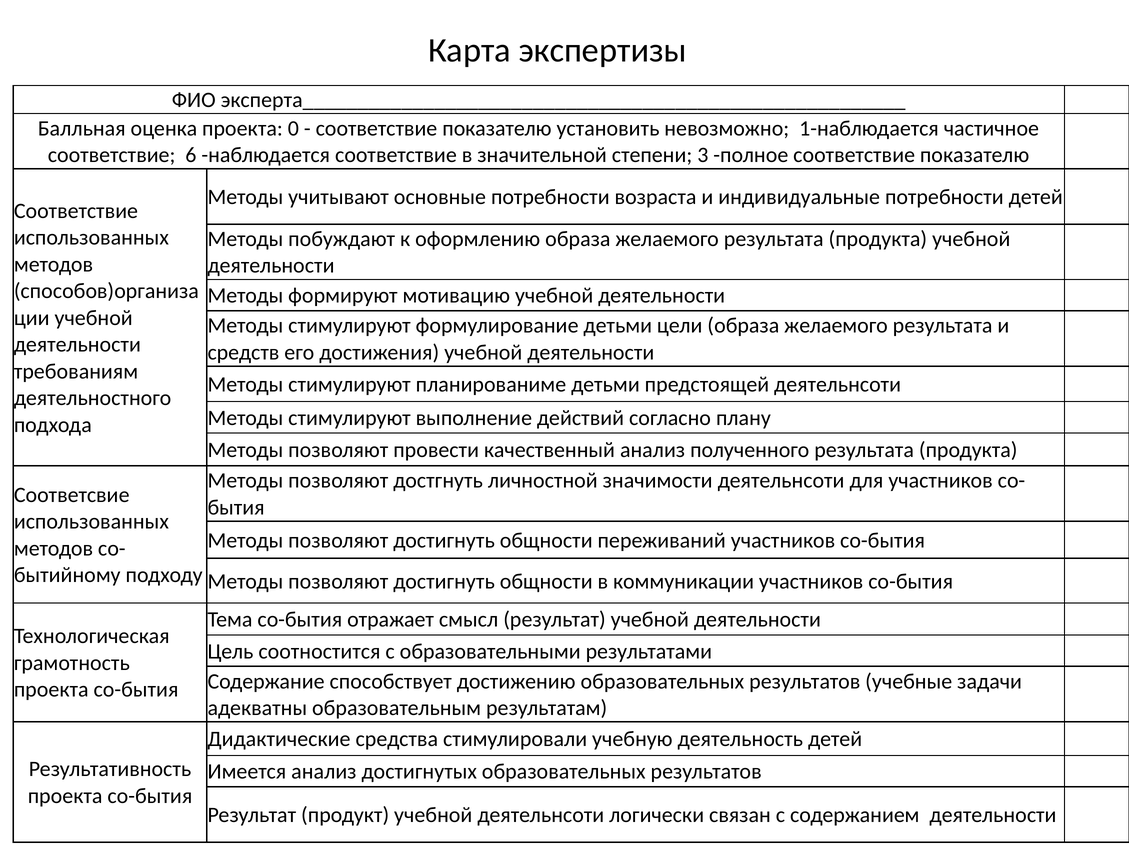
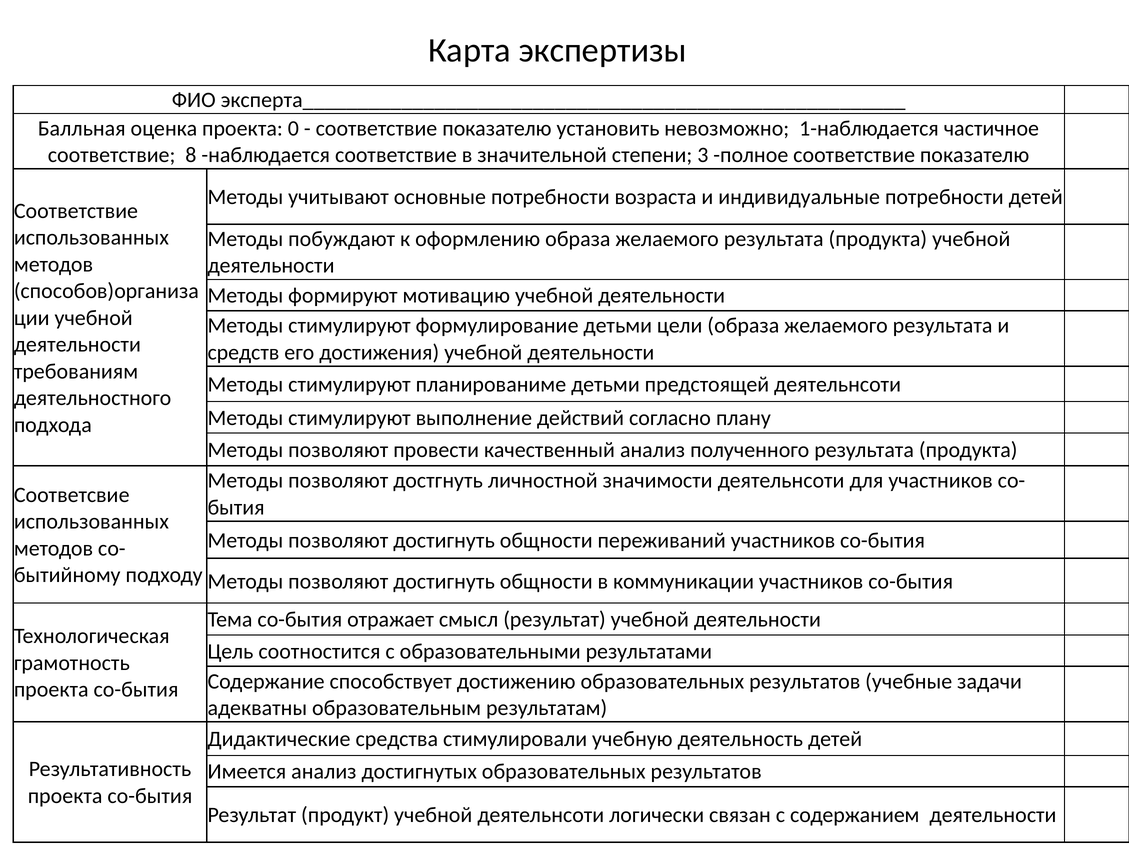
6: 6 -> 8
